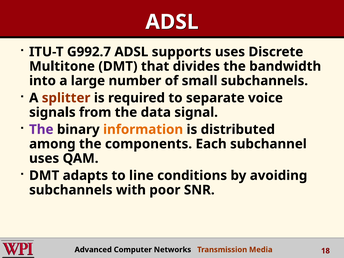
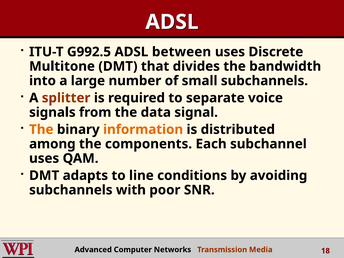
G992.7: G992.7 -> G992.5
supports: supports -> between
The at (41, 129) colour: purple -> orange
